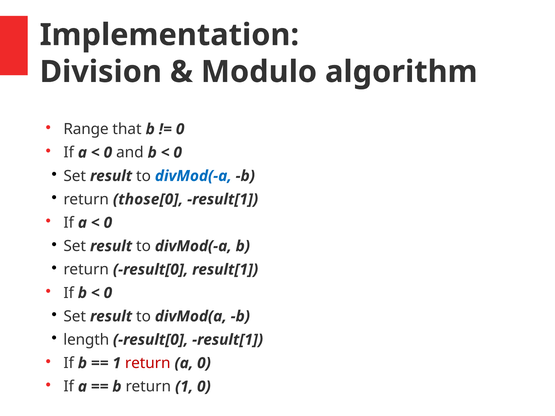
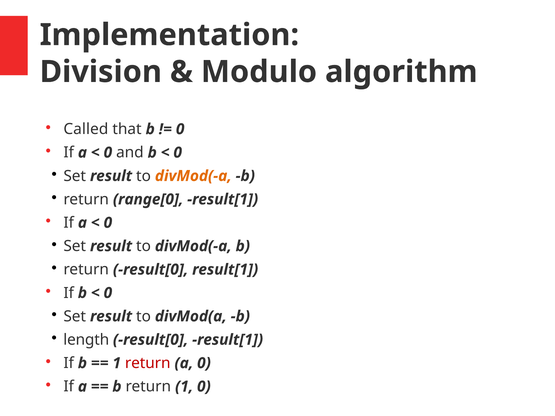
Range: Range -> Called
divMod(-a at (193, 176) colour: blue -> orange
those[0: those[0 -> range[0
